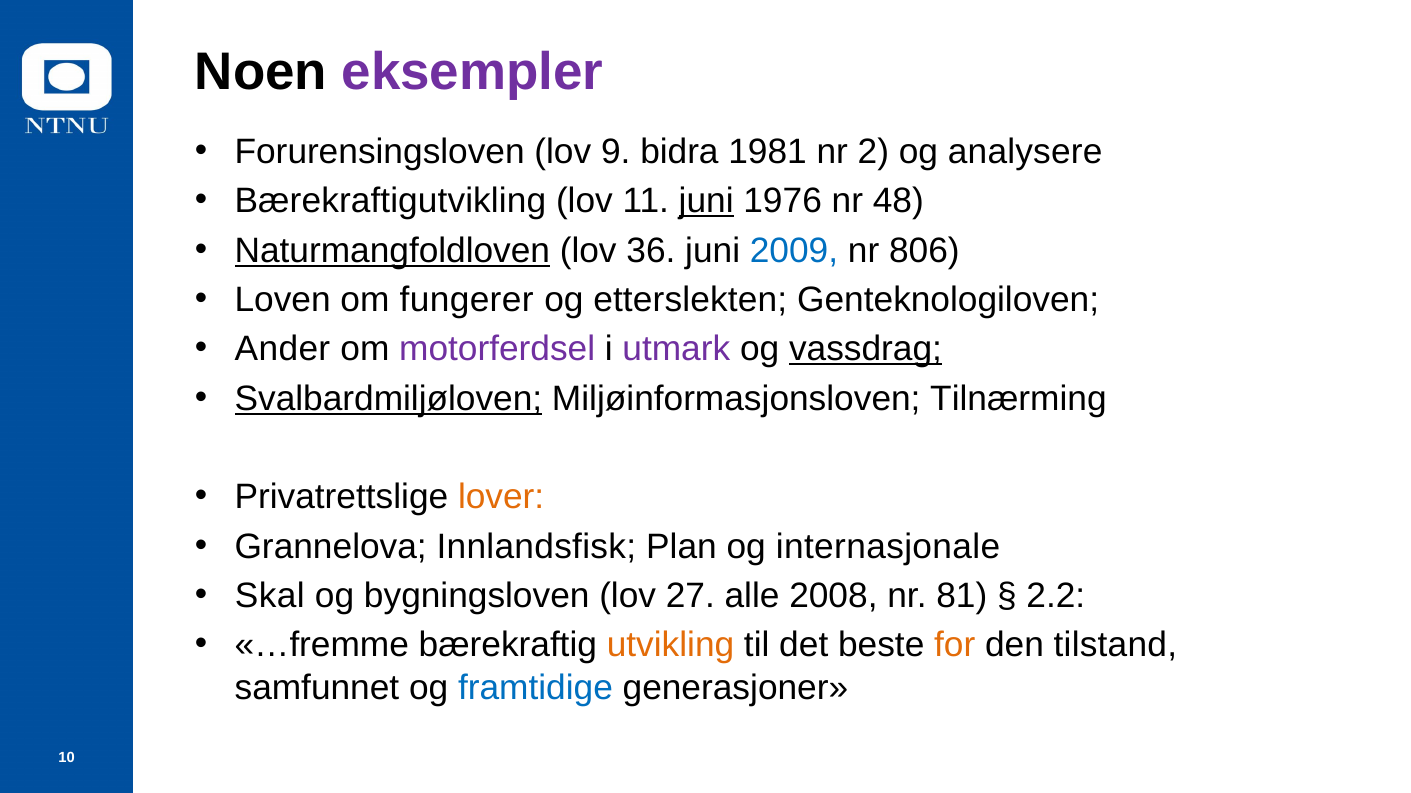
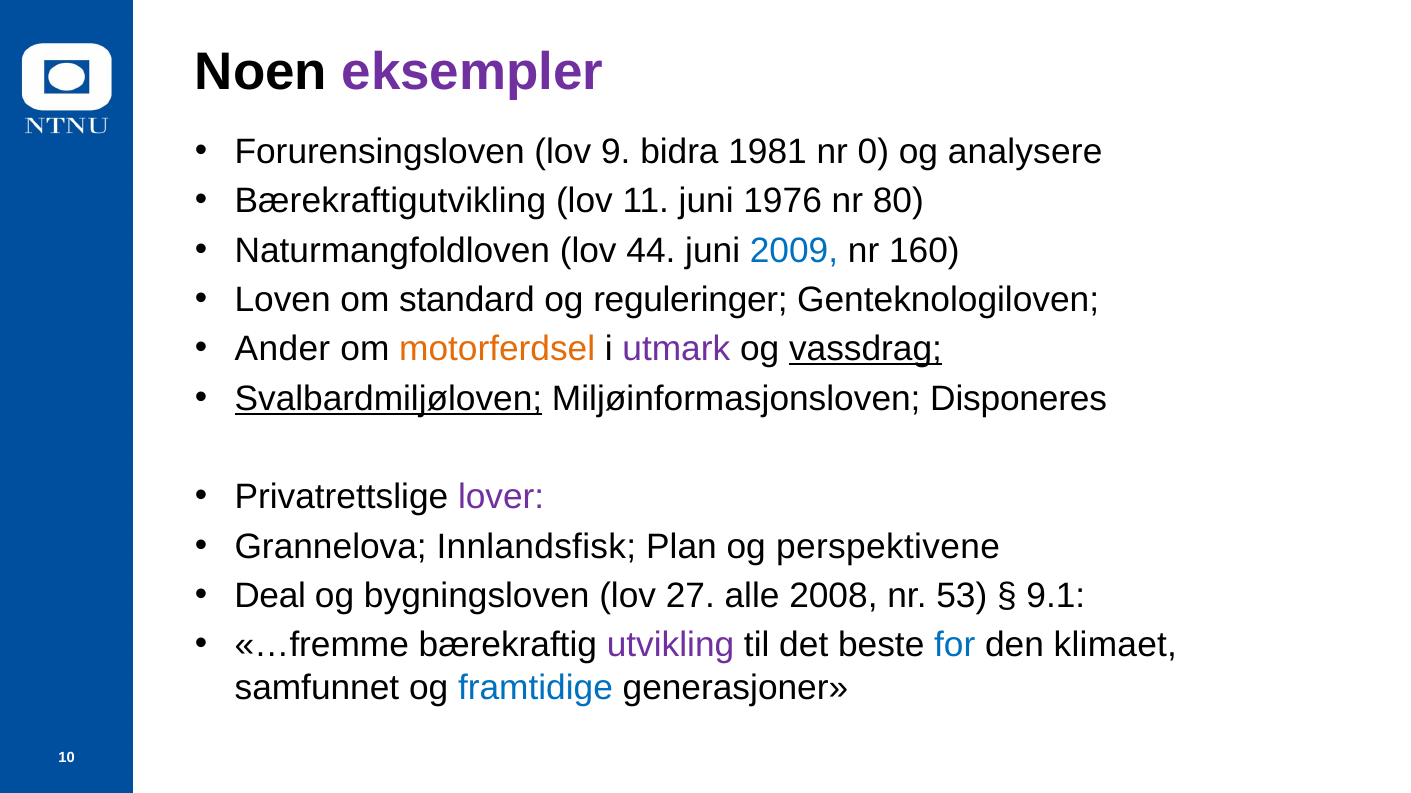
2: 2 -> 0
juni at (706, 201) underline: present -> none
48: 48 -> 80
Naturmangfoldloven underline: present -> none
36: 36 -> 44
806: 806 -> 160
fungerer: fungerer -> standard
etterslekten: etterslekten -> reguleringer
motorferdsel colour: purple -> orange
Tilnærming: Tilnærming -> Disponeres
lover colour: orange -> purple
internasjonale: internasjonale -> perspektivene
Skal: Skal -> Deal
81: 81 -> 53
2.2: 2.2 -> 9.1
utvikling colour: orange -> purple
for colour: orange -> blue
tilstand: tilstand -> klimaet
